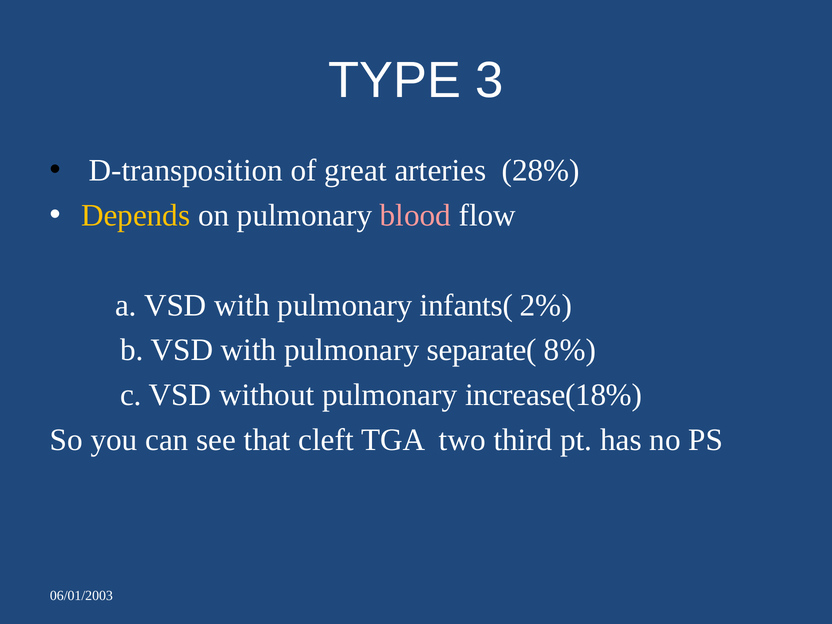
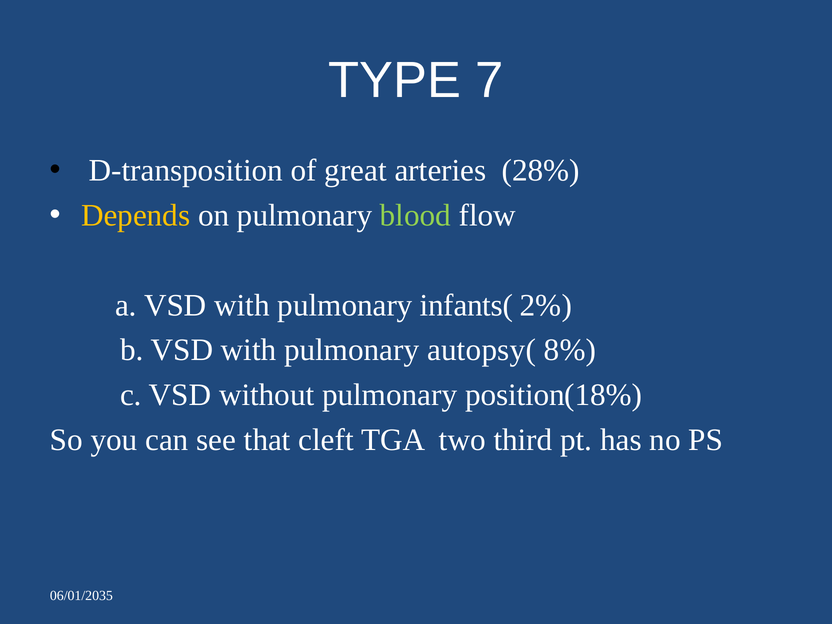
3: 3 -> 7
blood colour: pink -> light green
separate(: separate( -> autopsy(
increase(18%: increase(18% -> position(18%
06/01/2003: 06/01/2003 -> 06/01/2035
